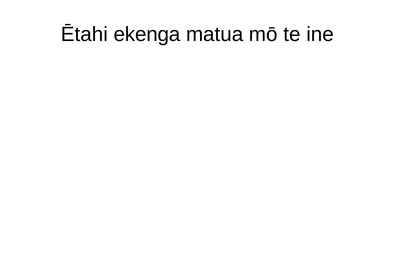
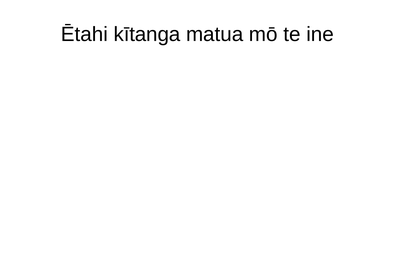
ekenga: ekenga -> kītanga
